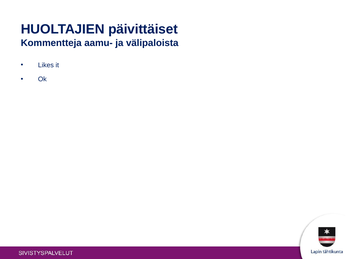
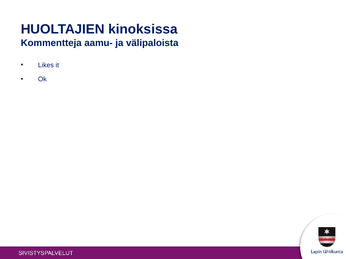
päivittäiset: päivittäiset -> kinoksissa
